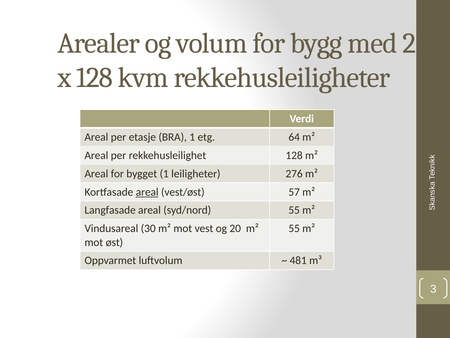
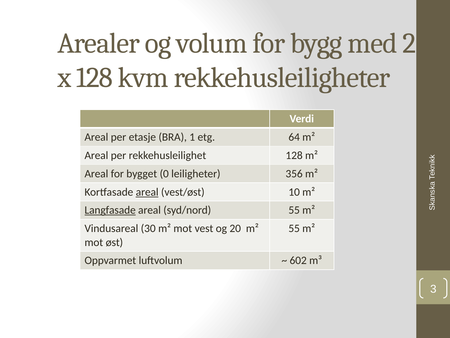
bygget 1: 1 -> 0
276: 276 -> 356
57: 57 -> 10
Langfasade underline: none -> present
481: 481 -> 602
